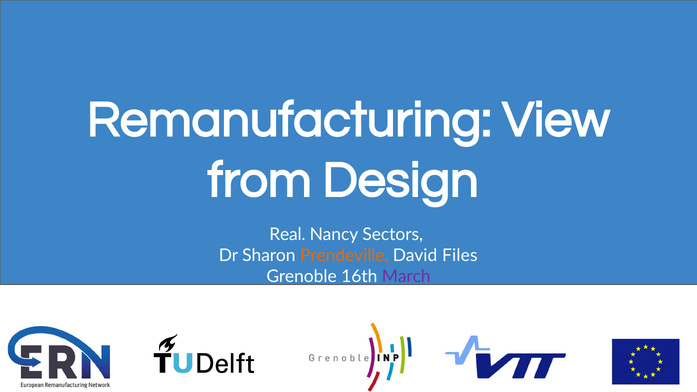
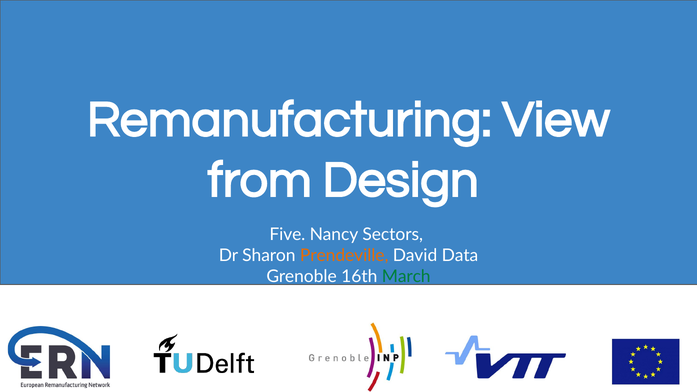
Real: Real -> Five
Files: Files -> Data
March colour: purple -> green
